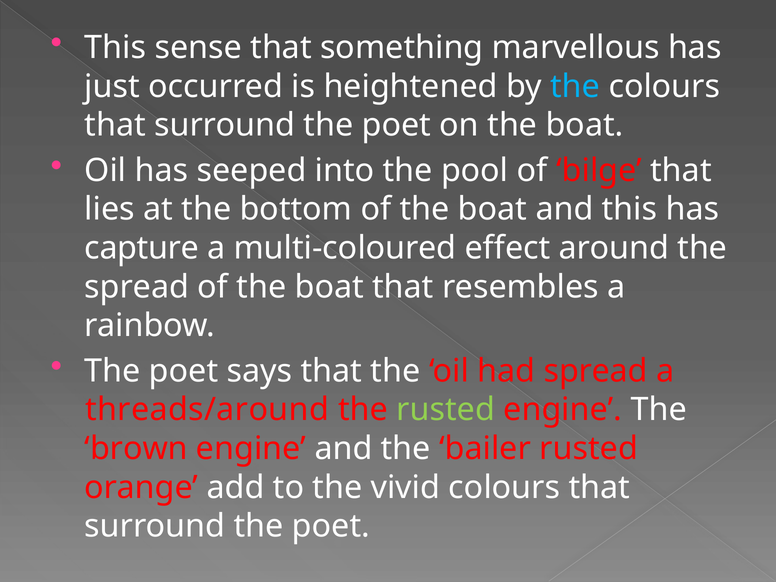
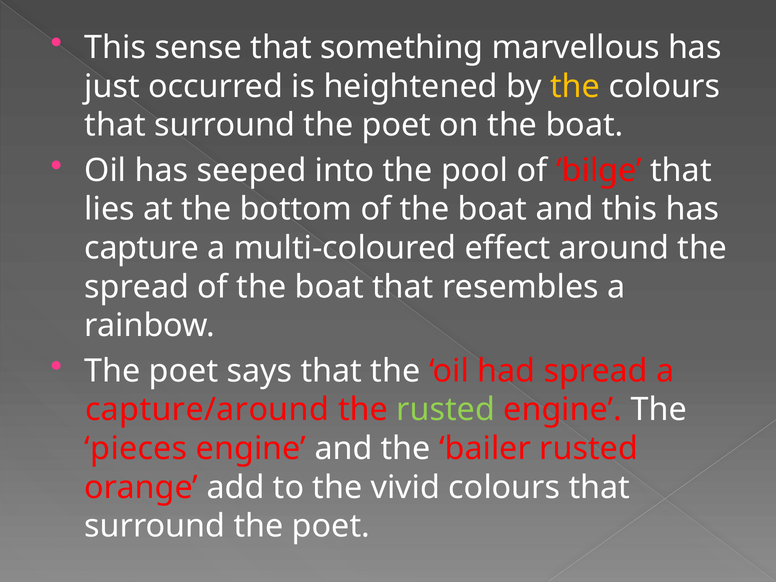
the at (575, 86) colour: light blue -> yellow
threads/around: threads/around -> capture/around
brown: brown -> pieces
